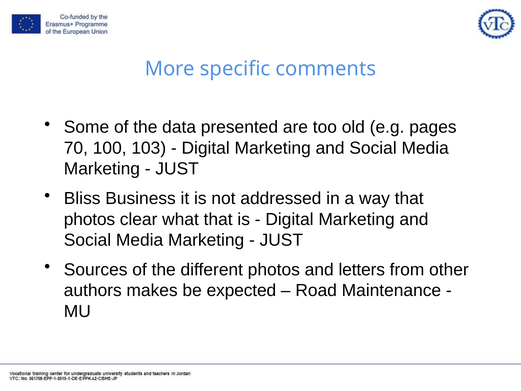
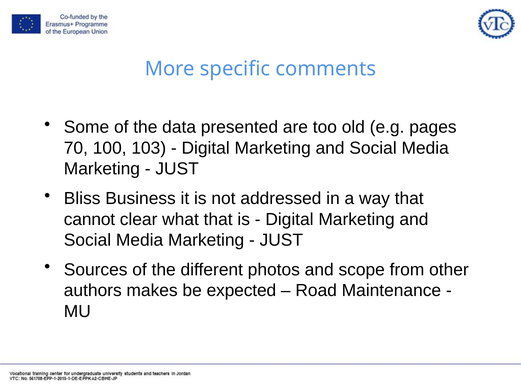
photos at (89, 219): photos -> cannot
letters: letters -> scope
